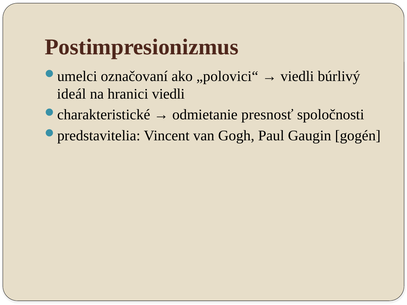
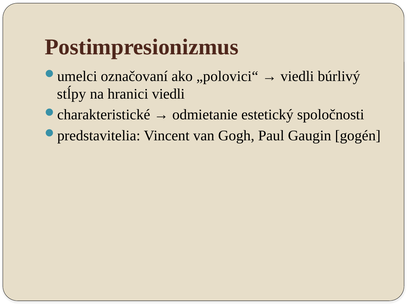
ideál: ideál -> stĺpy
presnosť: presnosť -> estetický
